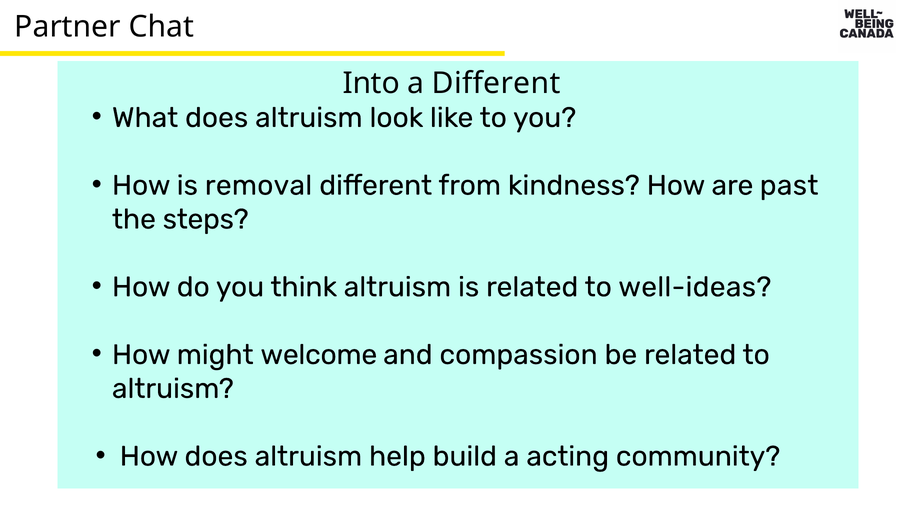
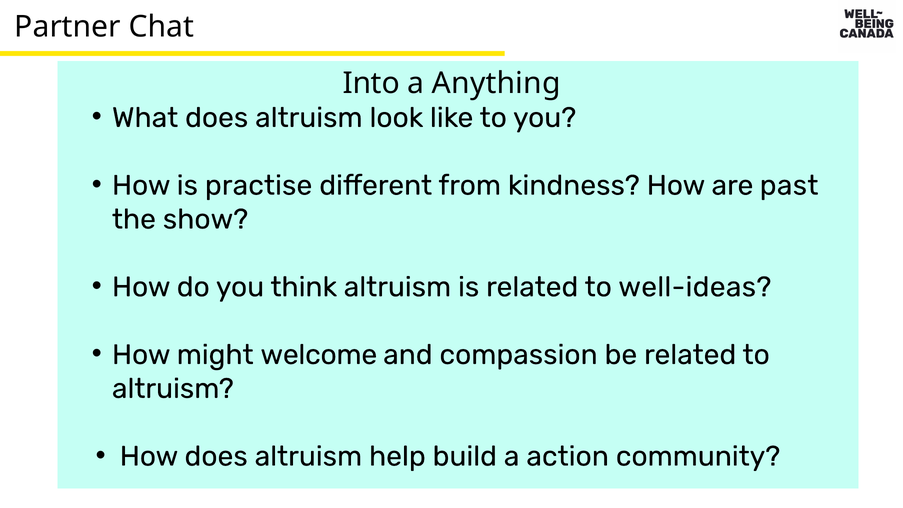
a Different: Different -> Anything
removal: removal -> practise
steps: steps -> show
acting: acting -> action
